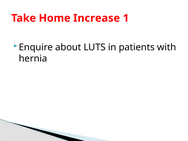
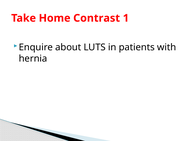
Increase: Increase -> Contrast
